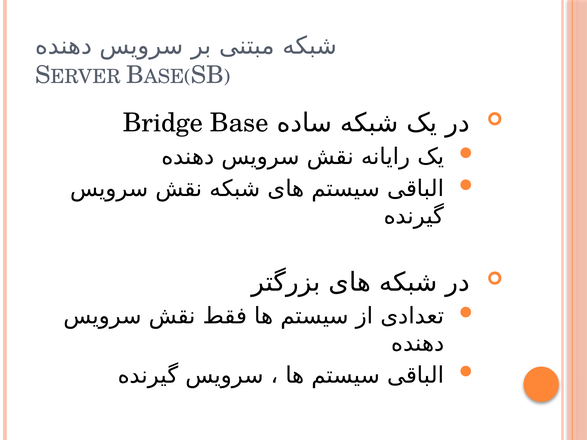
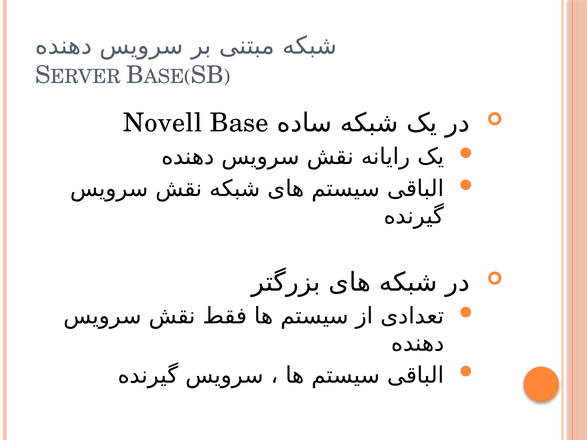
Bridge: Bridge -> Novell
